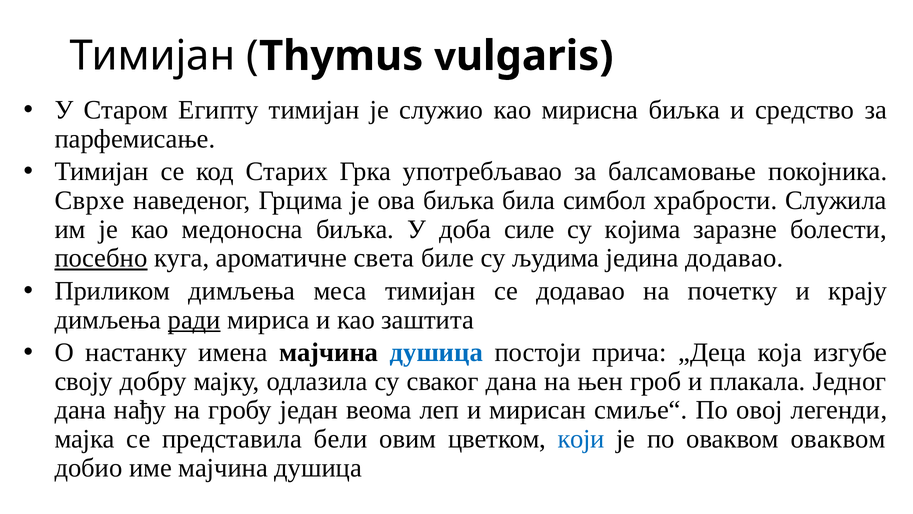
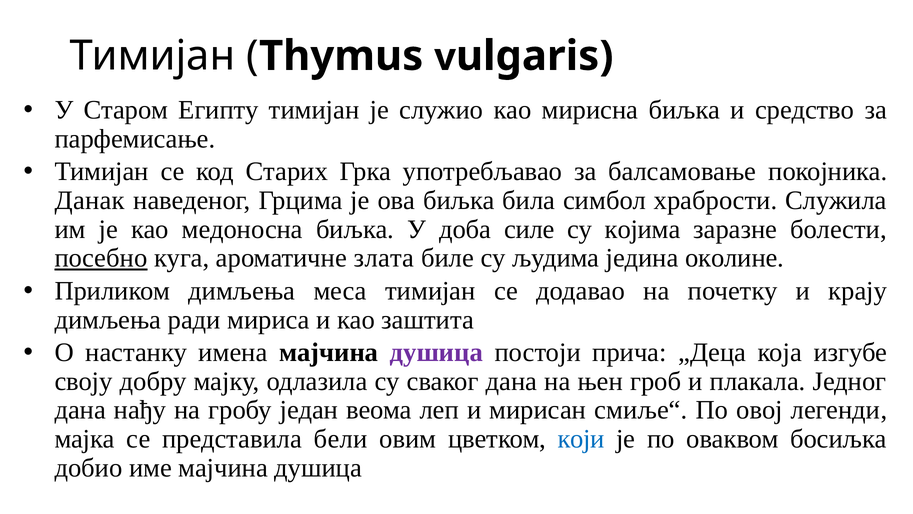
Сврхе: Сврхе -> Данак
света: света -> злата
једина додавао: додавао -> околине
ради underline: present -> none
душица at (436, 352) colour: blue -> purple
оваквом оваквом: оваквом -> босиљка
